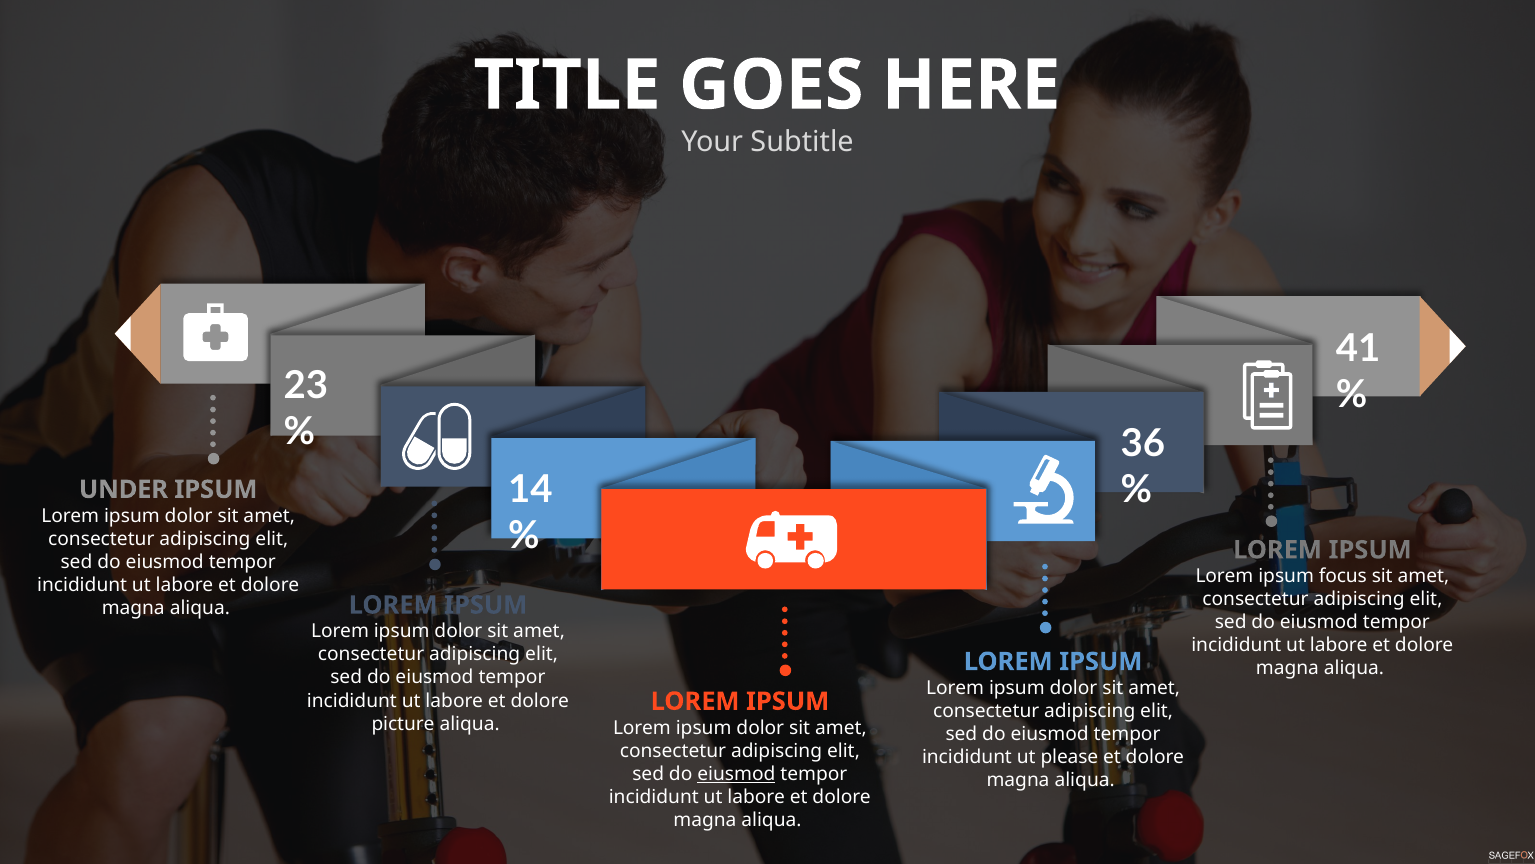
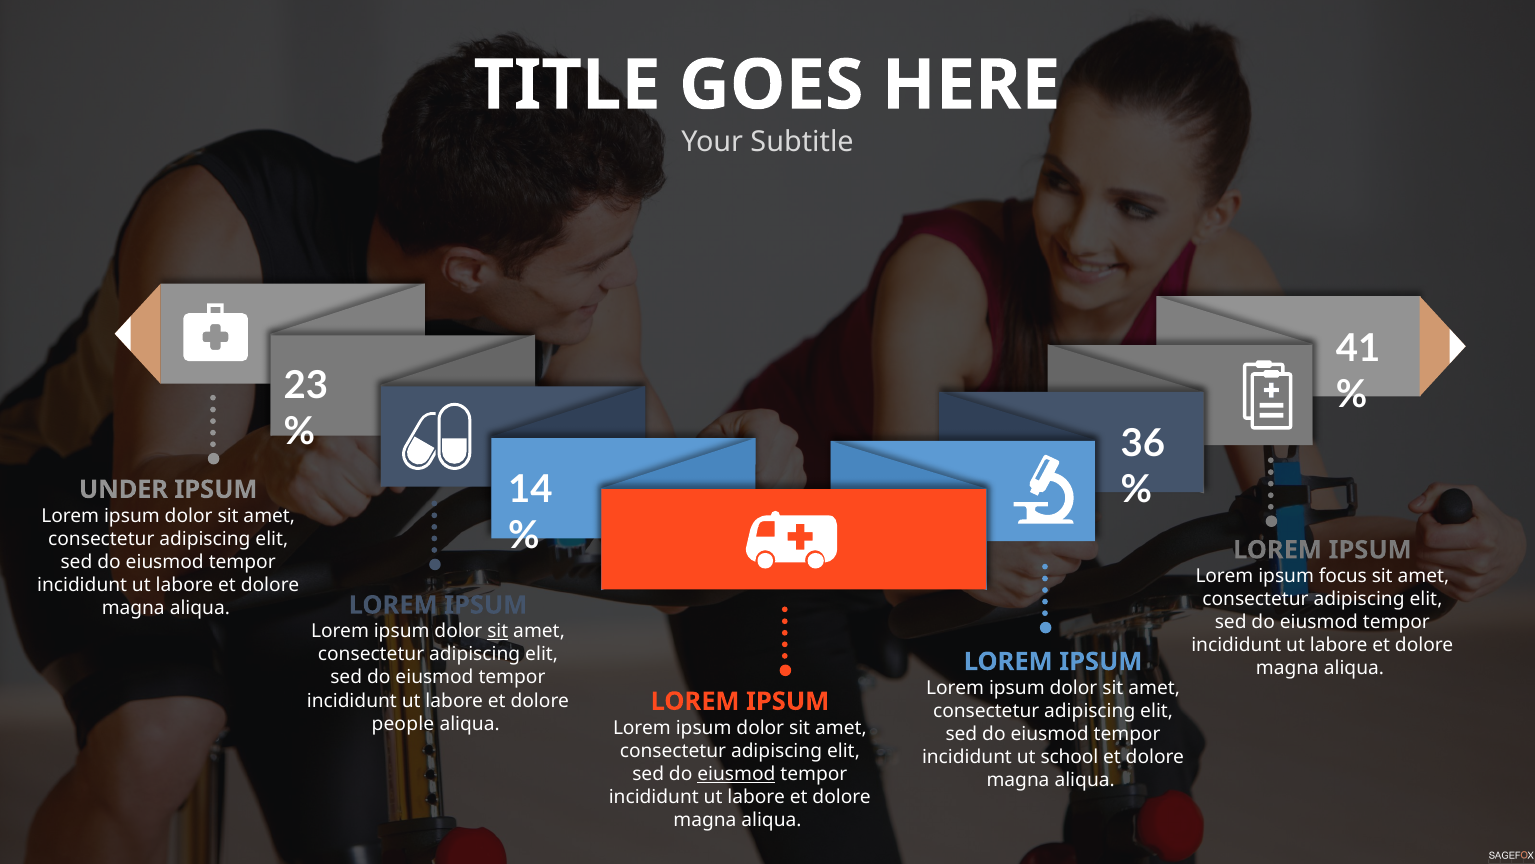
sit at (498, 631) underline: none -> present
picture: picture -> people
please: please -> school
